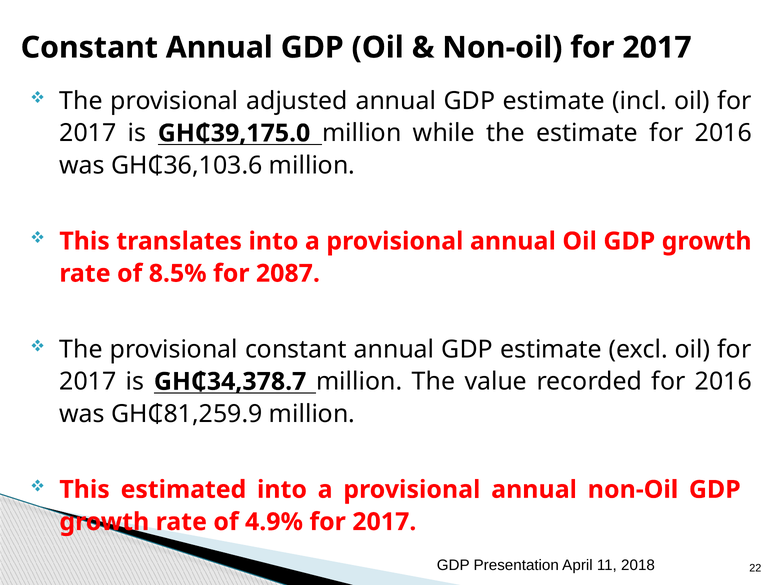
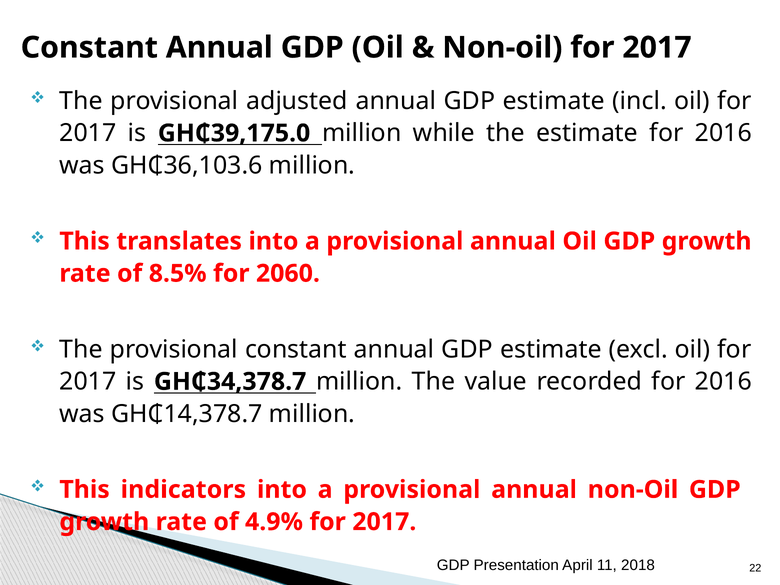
2087: 2087 -> 2060
GH₵81,259.9: GH₵81,259.9 -> GH₵14,378.7
estimated: estimated -> indicators
